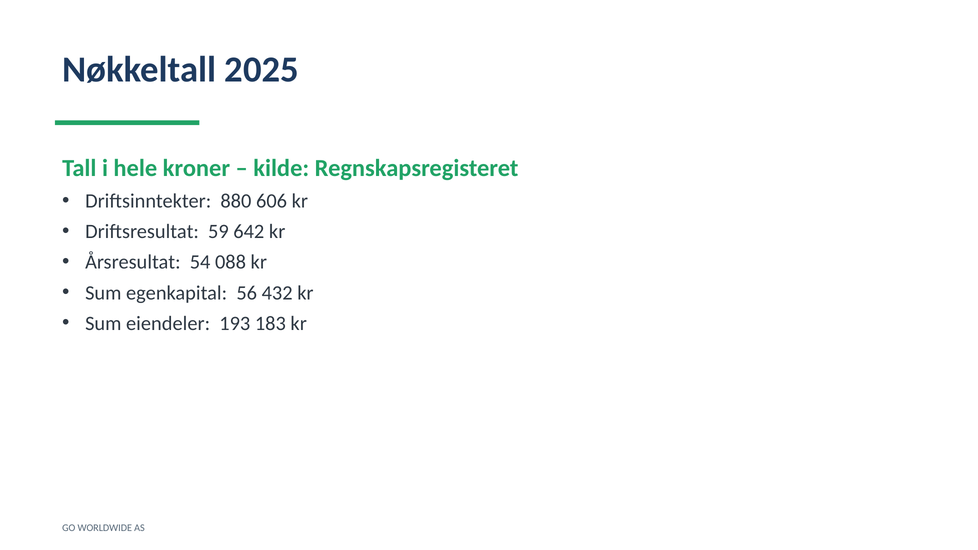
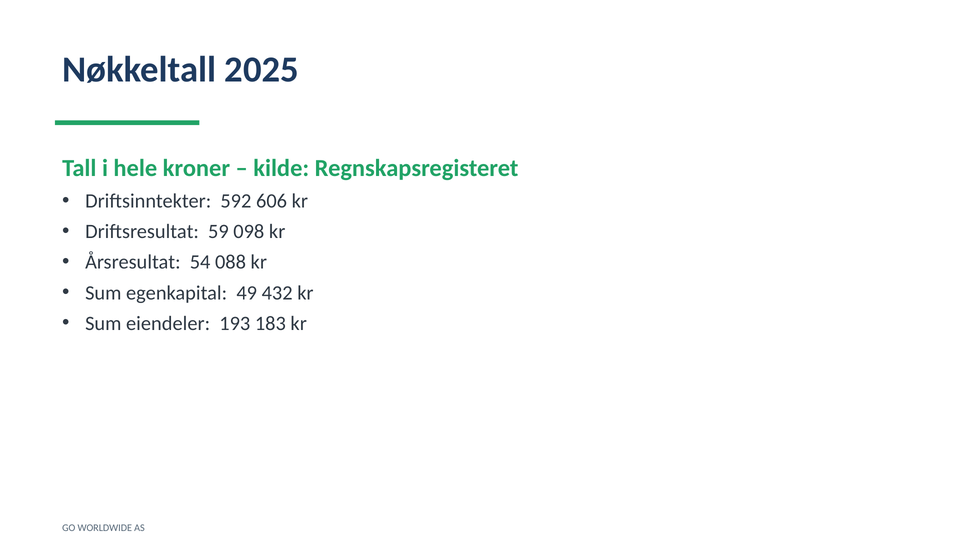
880: 880 -> 592
642: 642 -> 098
56: 56 -> 49
